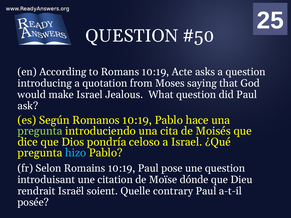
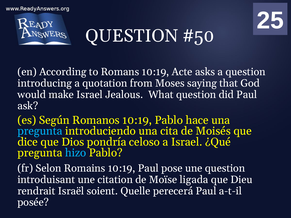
pregunta at (40, 131) colour: light green -> light blue
dónde: dónde -> ligada
contrary: contrary -> perecerá
